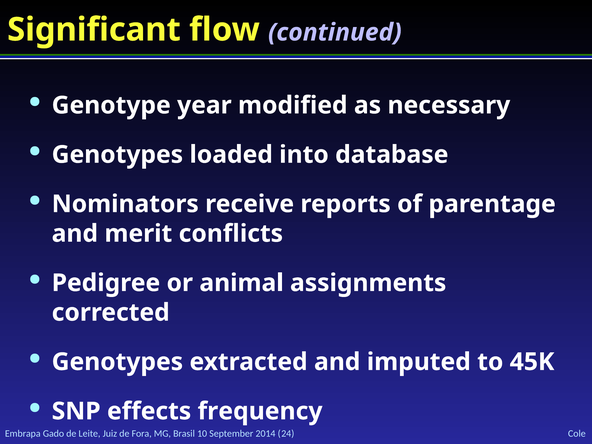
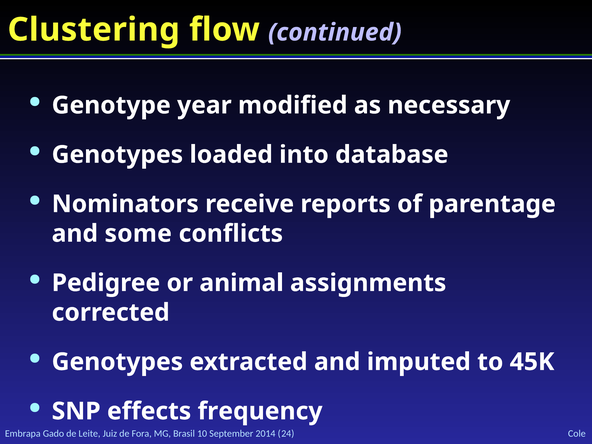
Significant: Significant -> Clustering
merit: merit -> some
